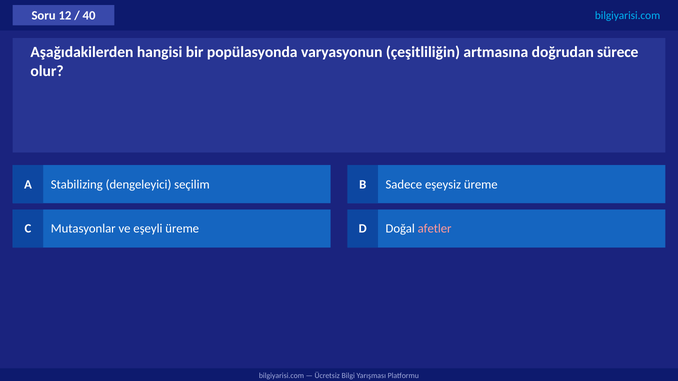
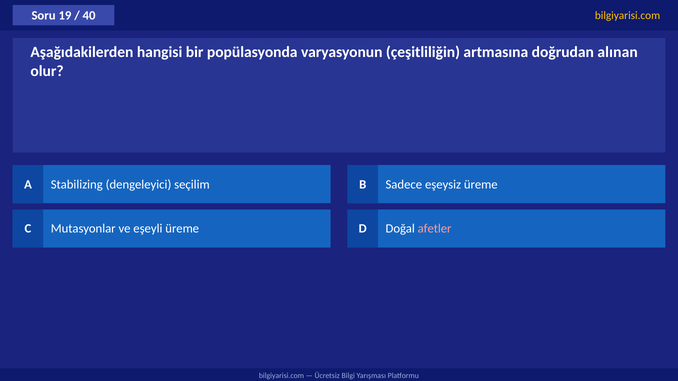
12: 12 -> 19
bilgiyarisi.com at (628, 15) colour: light blue -> yellow
sürece: sürece -> alınan
